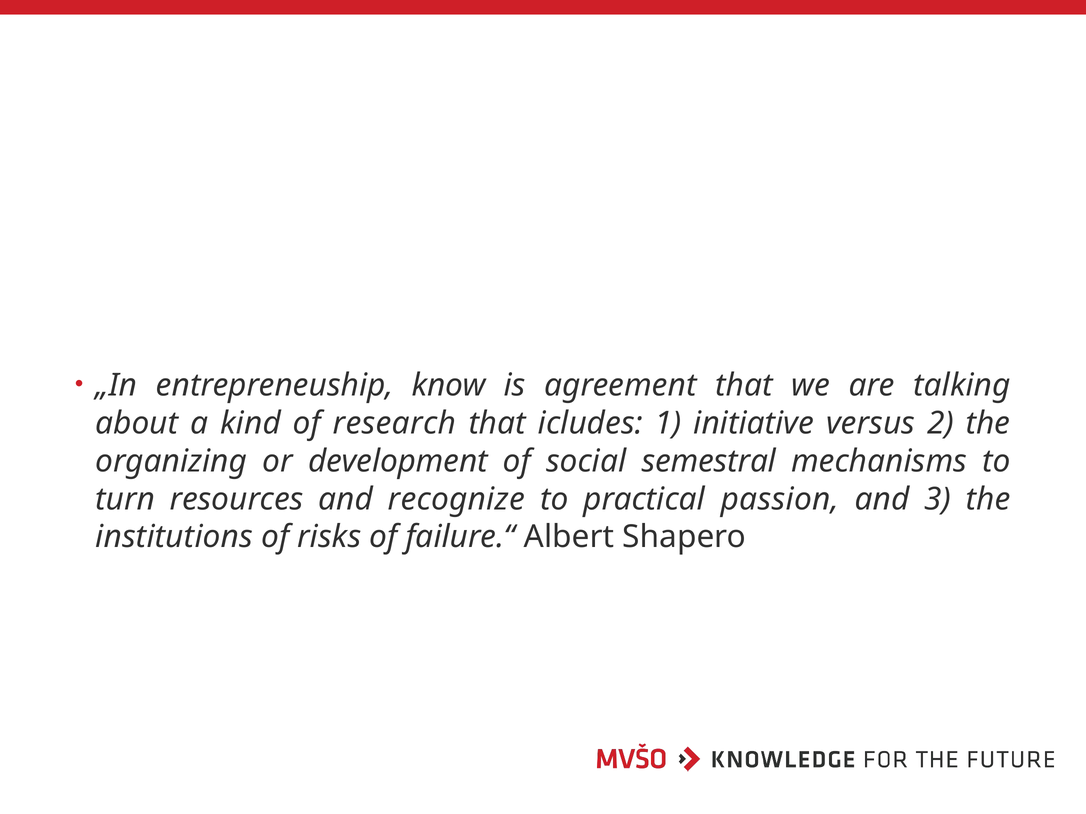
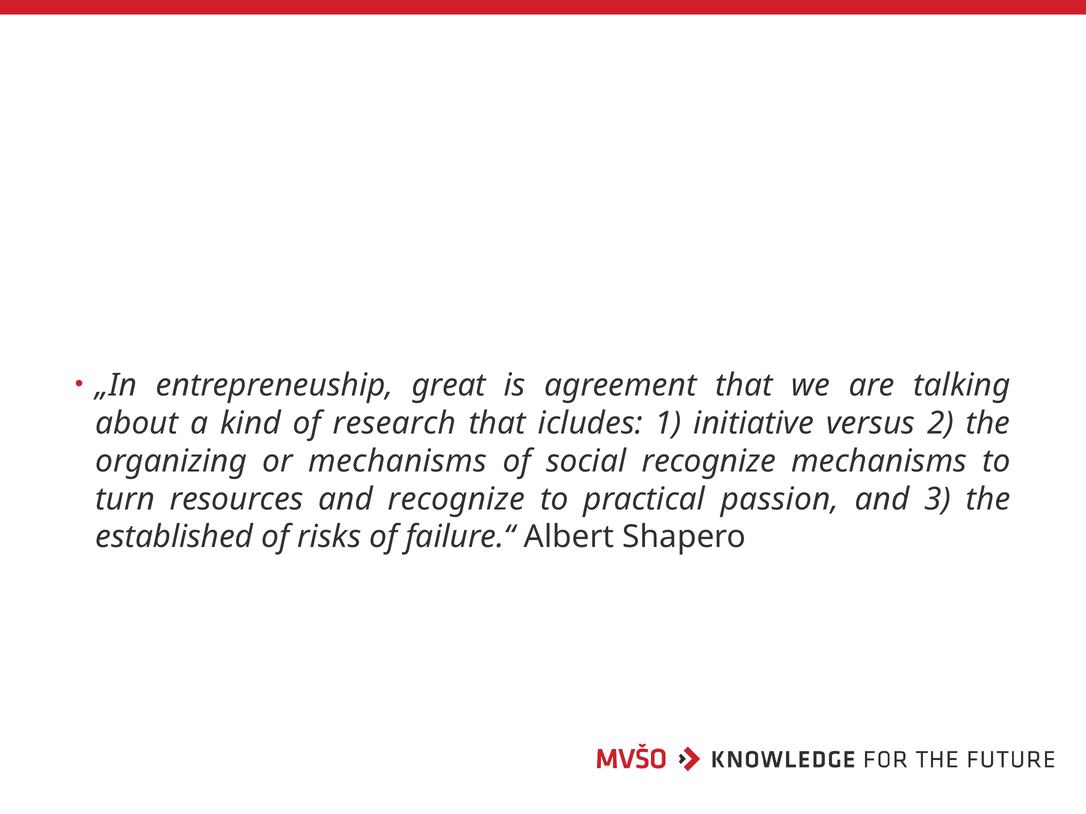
know: know -> great
or development: development -> mechanisms
social semestral: semestral -> recognize
institutions: institutions -> established
